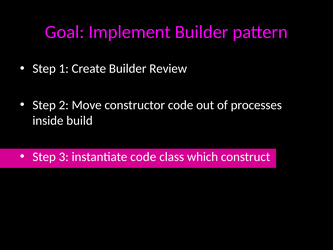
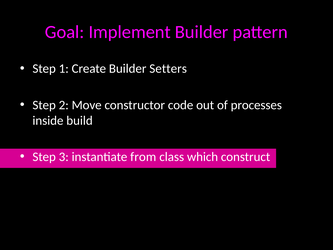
Review: Review -> Setters
instantiate code: code -> from
